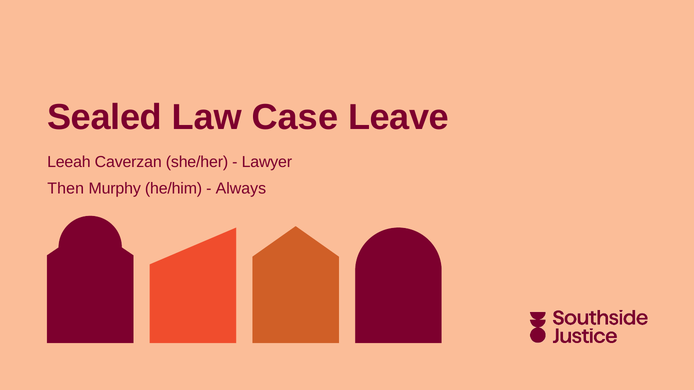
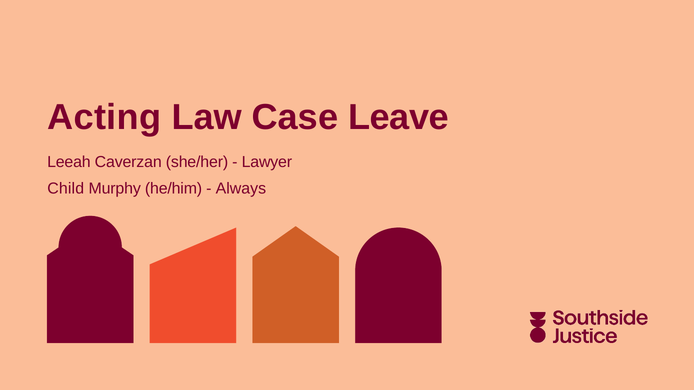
Sealed: Sealed -> Acting
Then: Then -> Child
